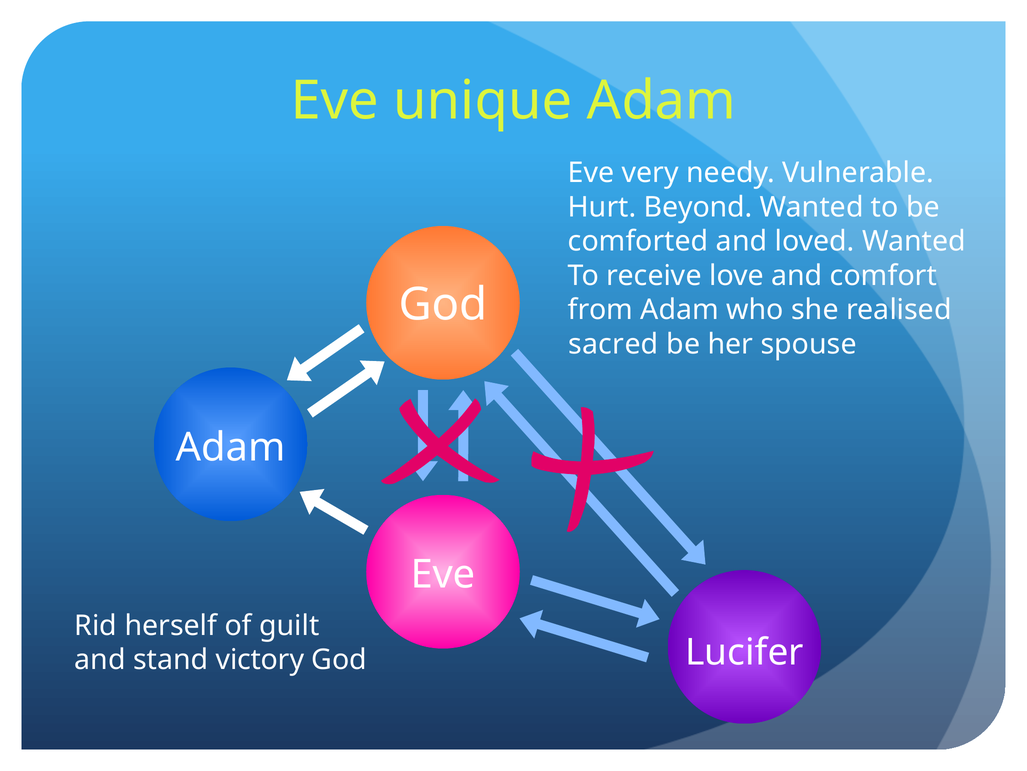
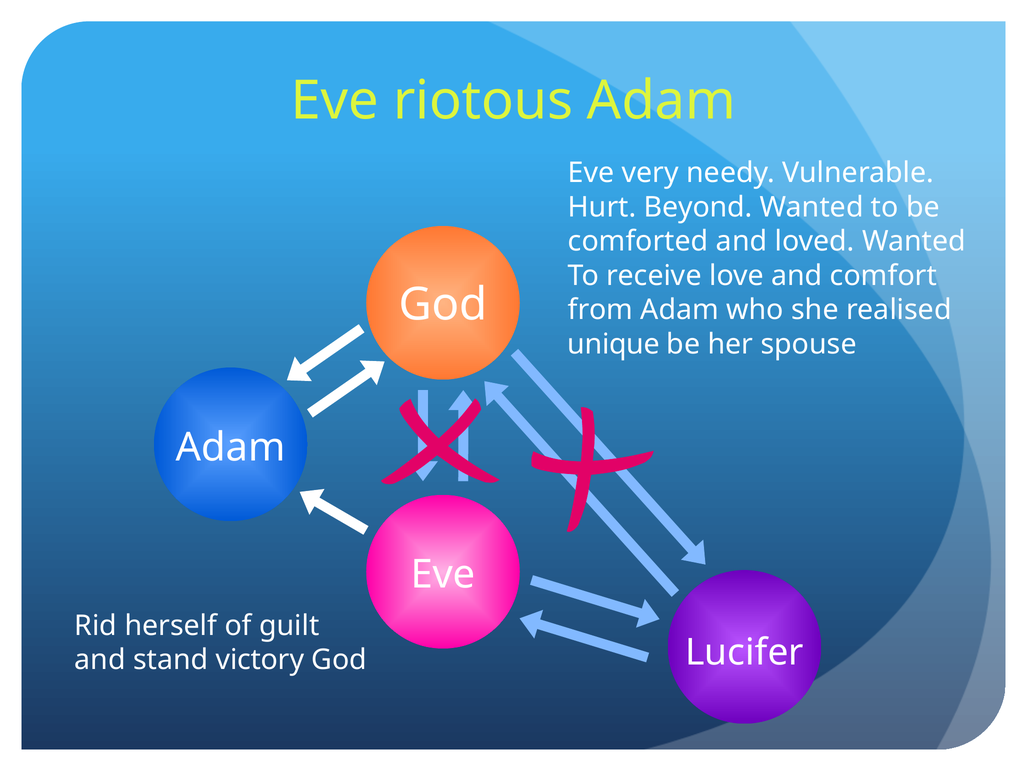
unique: unique -> riotous
sacred: sacred -> unique
